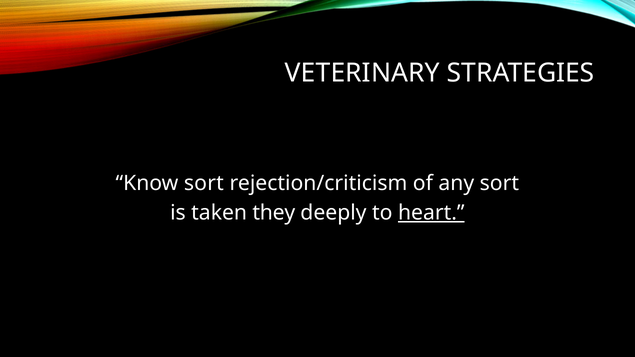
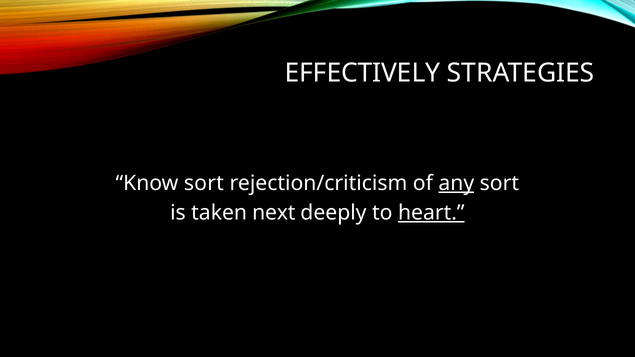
VETERINARY: VETERINARY -> EFFECTIVELY
any underline: none -> present
they: they -> next
